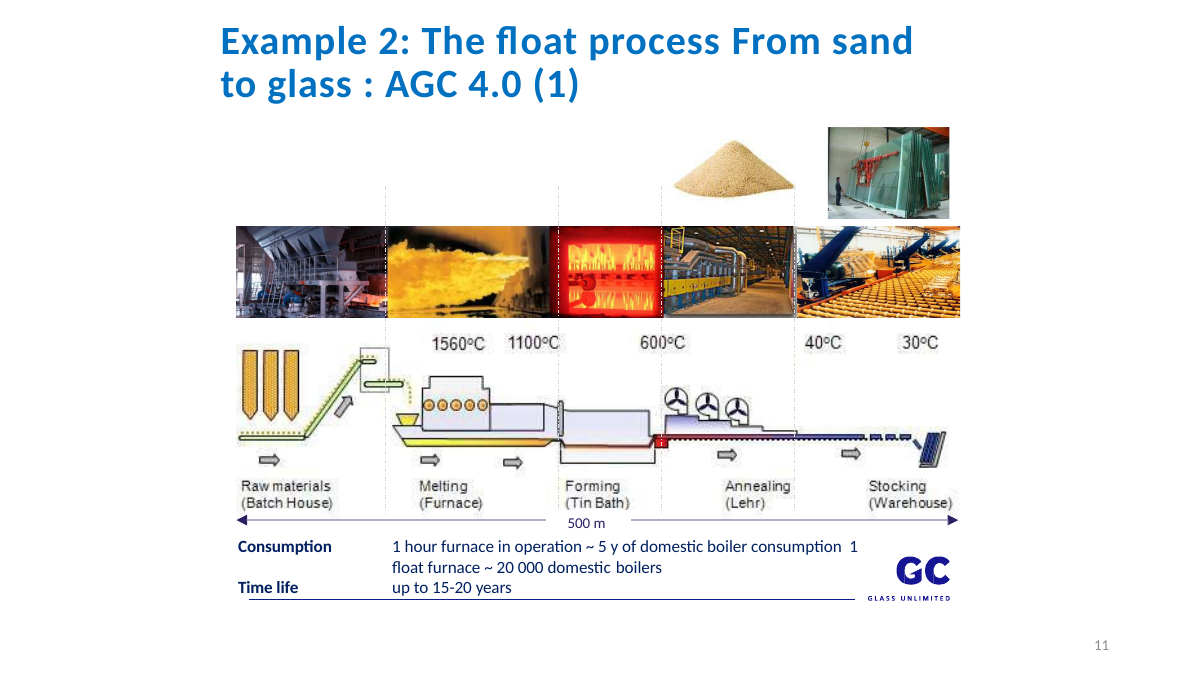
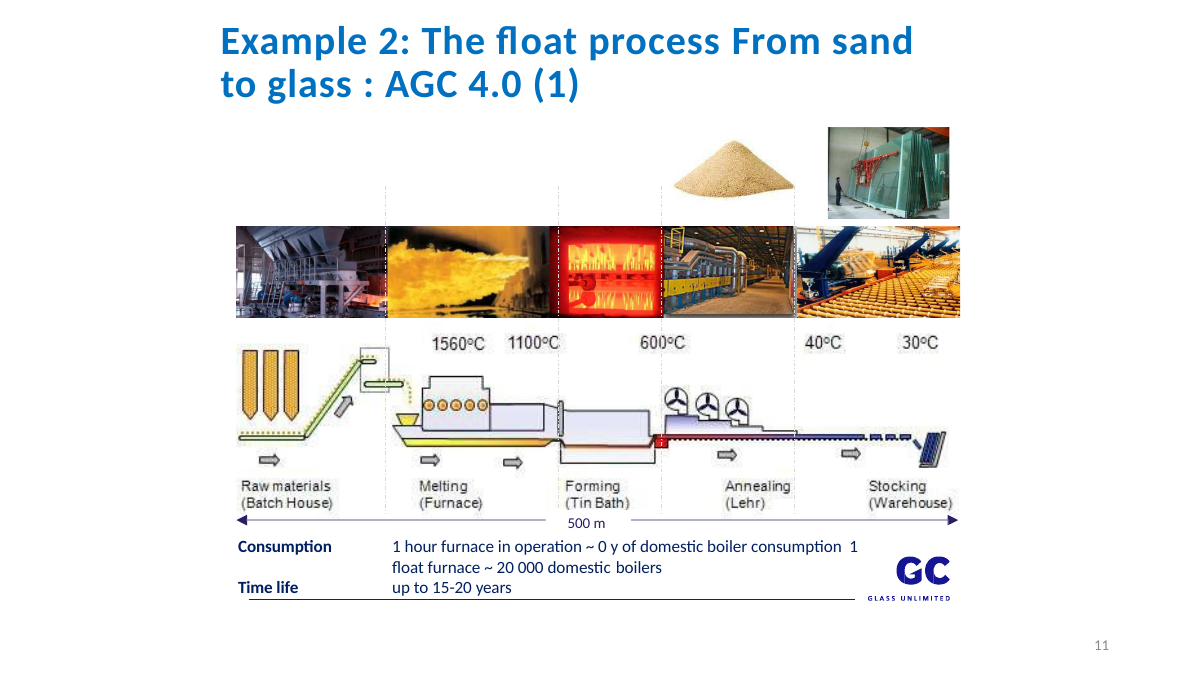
5: 5 -> 0
